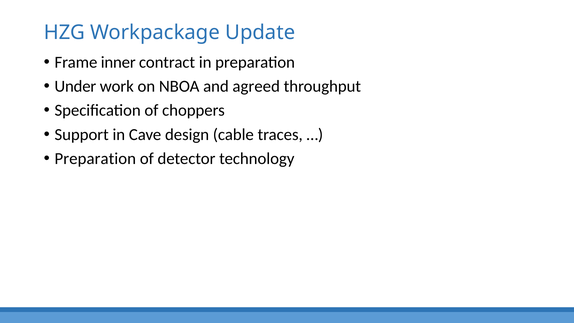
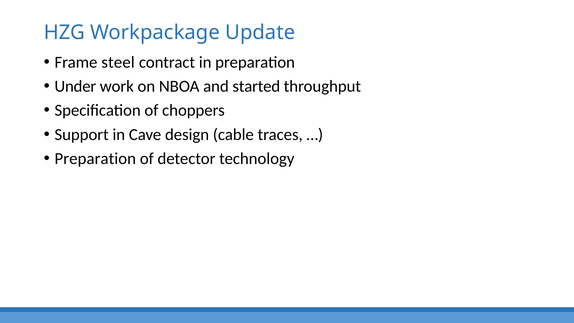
inner: inner -> steel
agreed: agreed -> started
